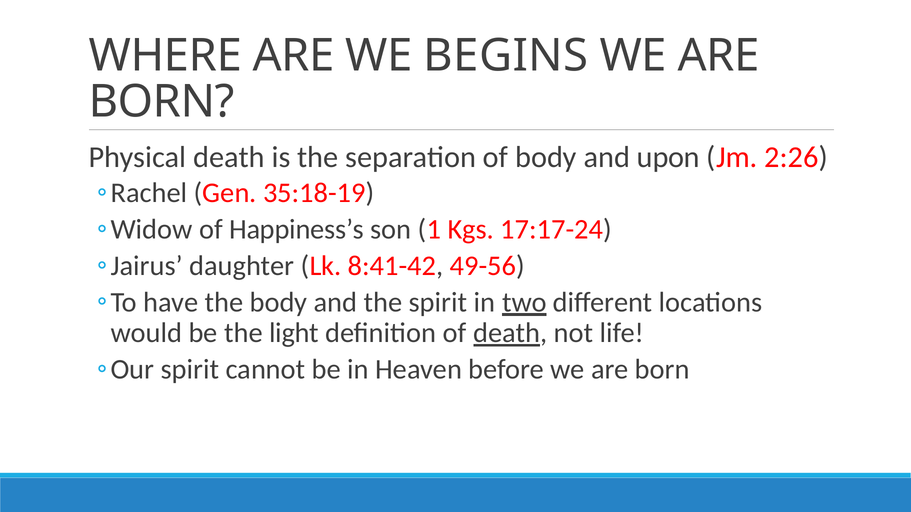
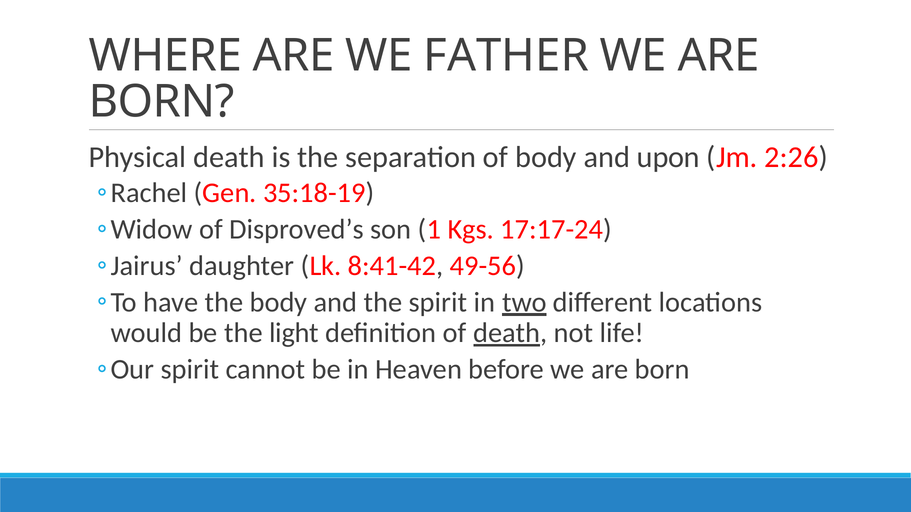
BEGINS: BEGINS -> FATHER
Happiness’s: Happiness’s -> Disproved’s
